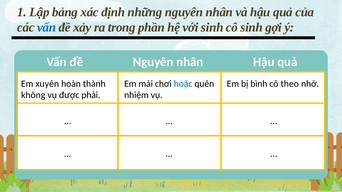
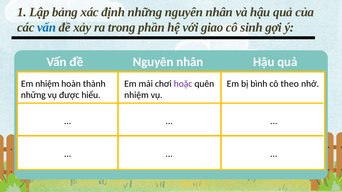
với sinh: sinh -> giao
Em xuyên: xuyên -> nhiệm
hoặc colour: blue -> purple
không at (33, 95): không -> những
phải: phải -> hiểu
